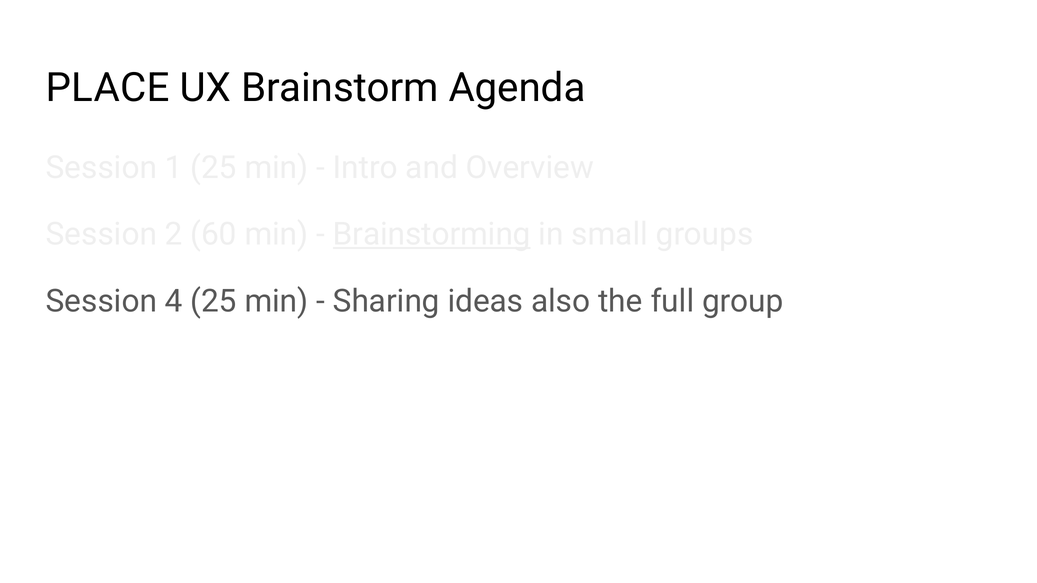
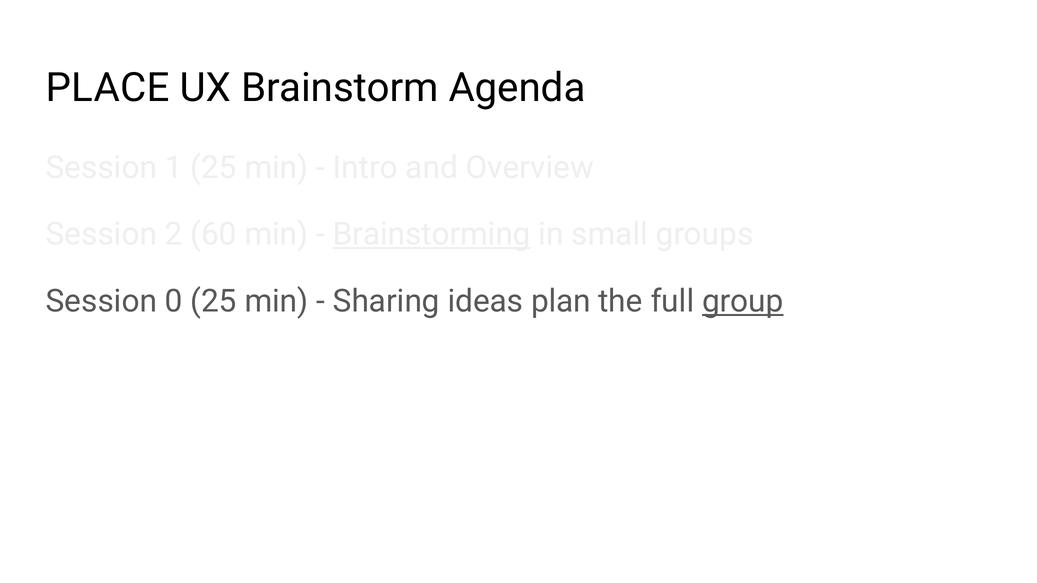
4: 4 -> 0
also: also -> plan
group underline: none -> present
